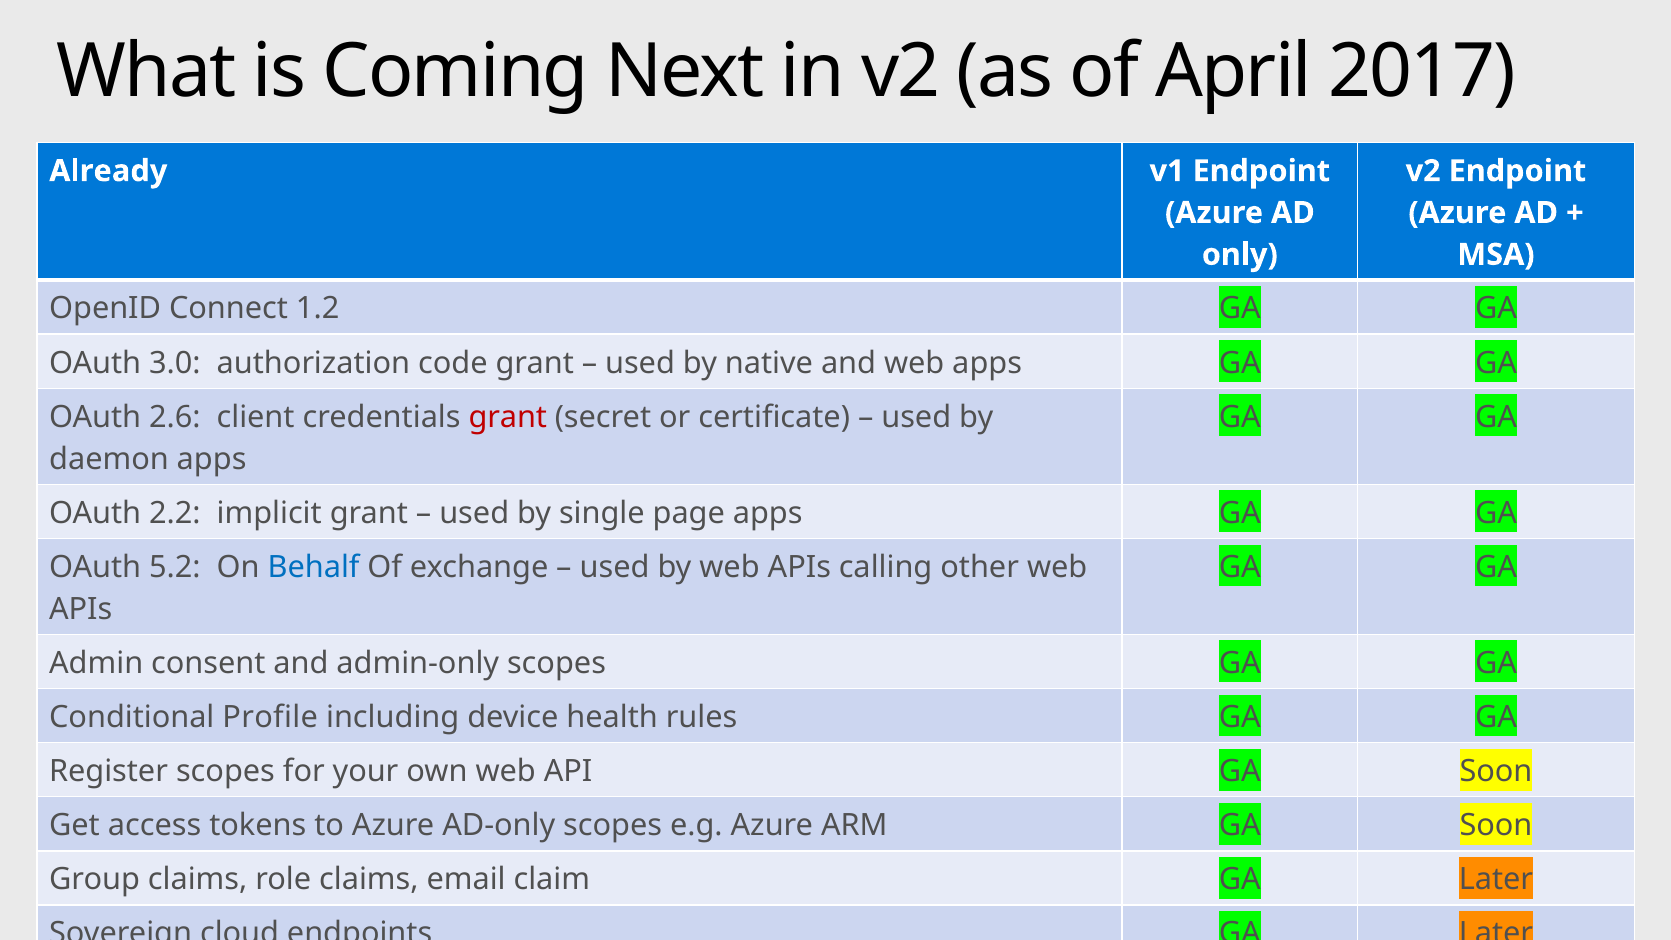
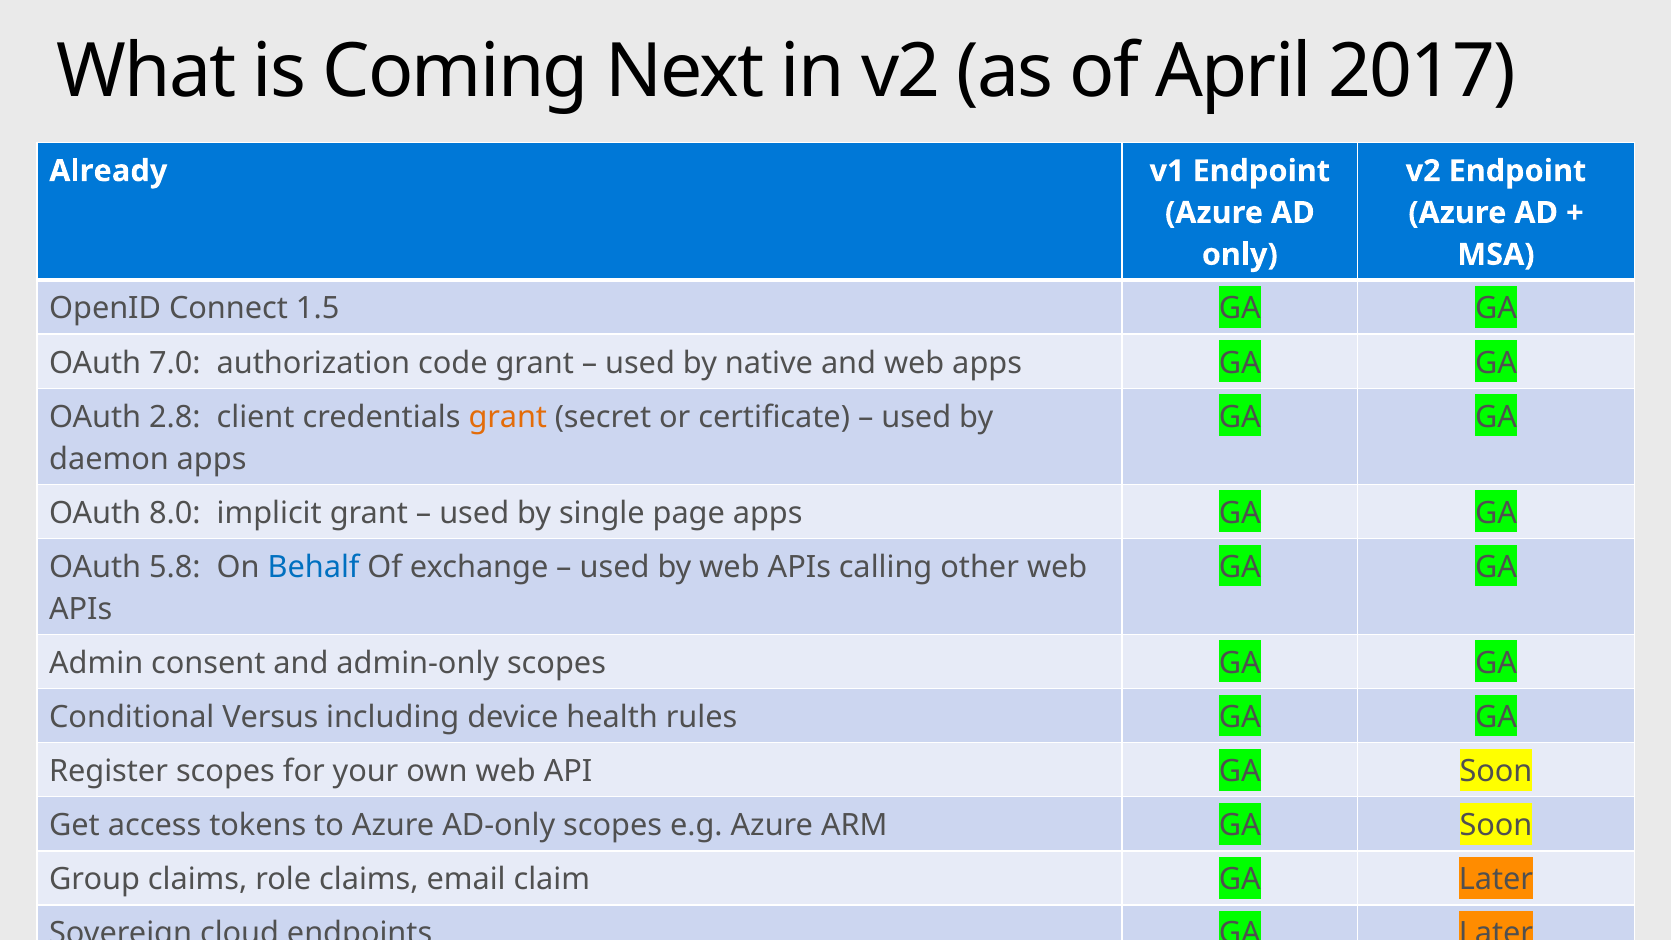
1.2: 1.2 -> 1.5
3.0: 3.0 -> 7.0
2.6: 2.6 -> 2.8
grant at (508, 417) colour: red -> orange
2.2: 2.2 -> 8.0
5.2: 5.2 -> 5.8
Conditional Profile: Profile -> Versus
